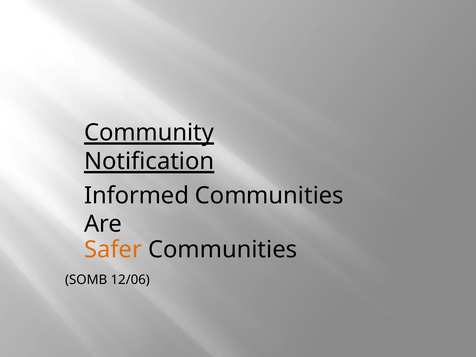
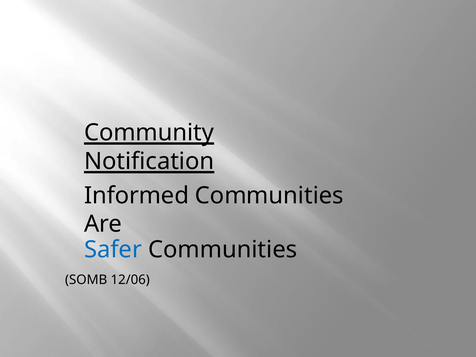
Safer colour: orange -> blue
